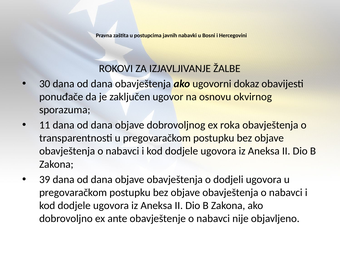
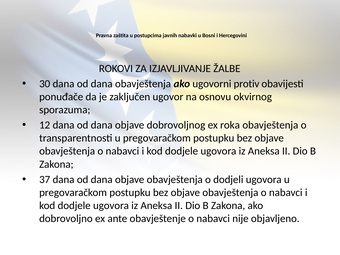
dokaz: dokaz -> protiv
11: 11 -> 12
39: 39 -> 37
